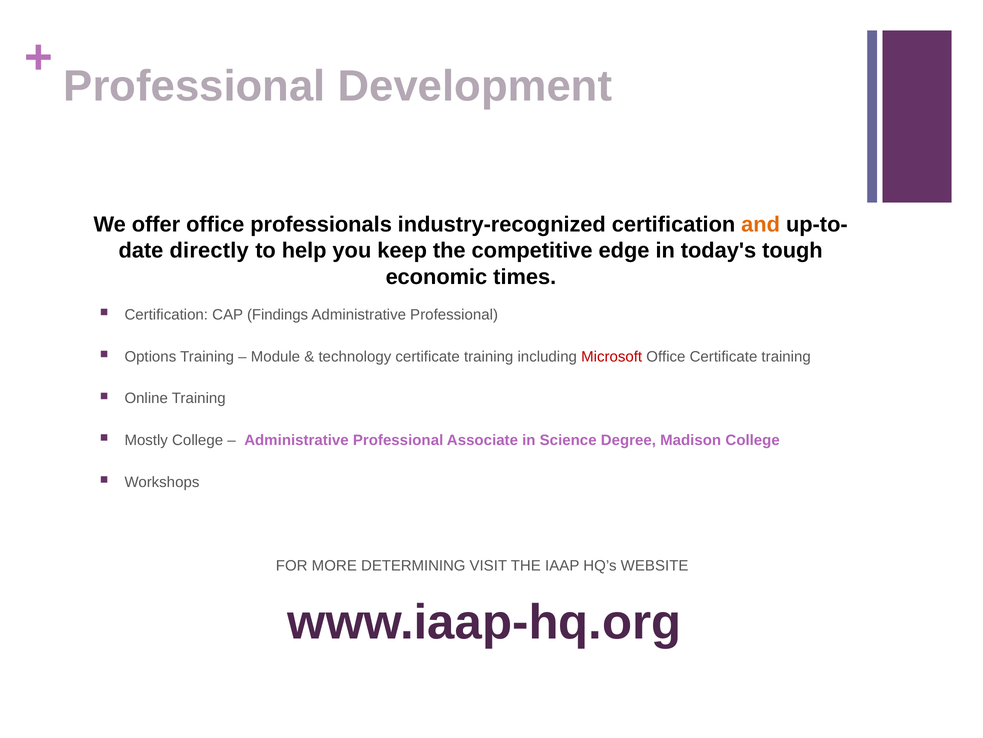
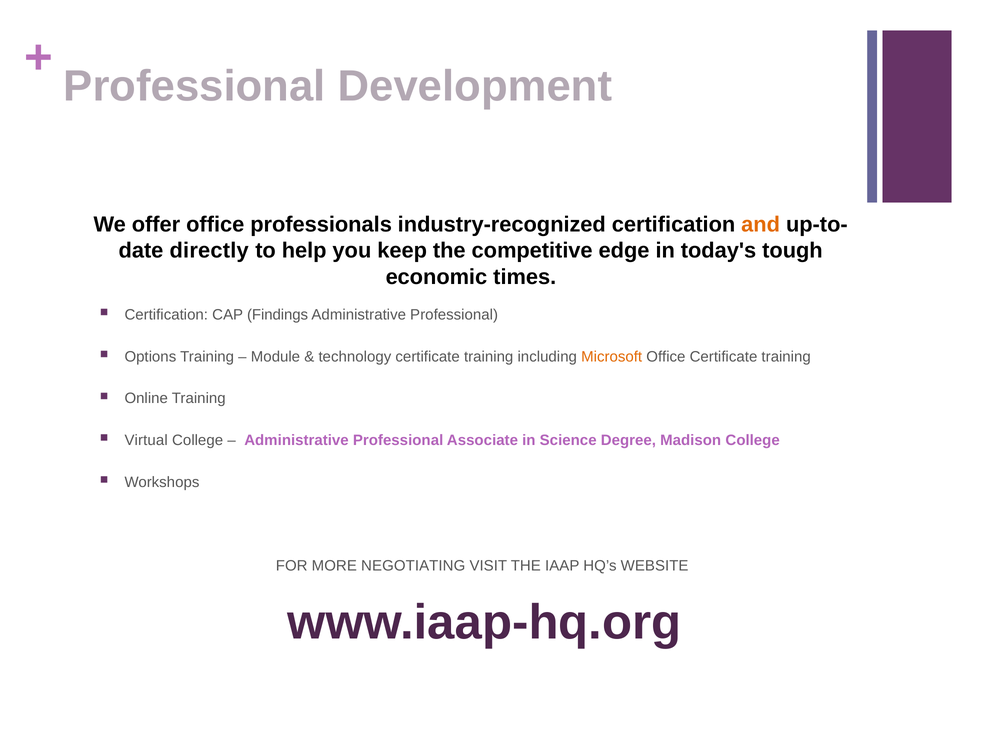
Microsoft colour: red -> orange
Mostly: Mostly -> Virtual
DETERMINING: DETERMINING -> NEGOTIATING
